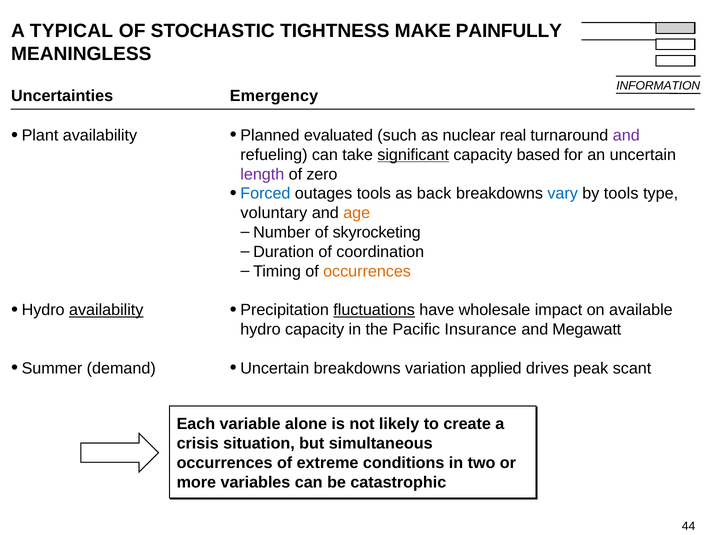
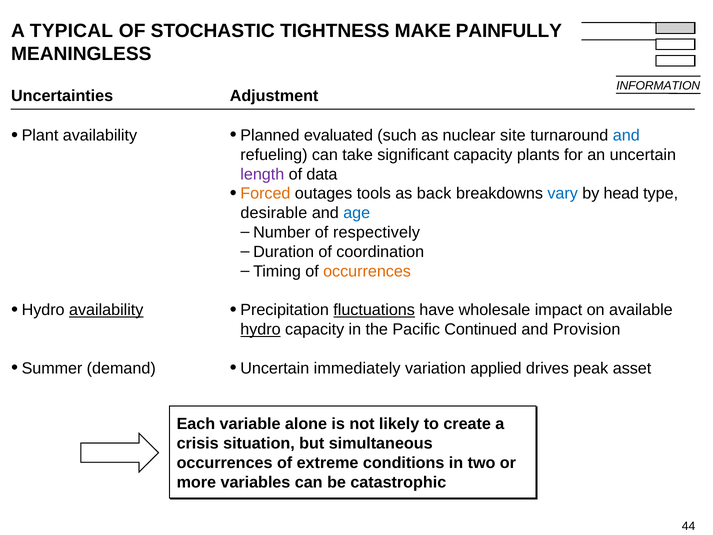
Emergency: Emergency -> Adjustment
real: real -> site
and at (626, 135) colour: purple -> blue
significant underline: present -> none
based: based -> plants
zero: zero -> data
Forced colour: blue -> orange
by tools: tools -> head
voluntary: voluntary -> desirable
age colour: orange -> blue
skyrocketing: skyrocketing -> respectively
hydro at (260, 329) underline: none -> present
Insurance: Insurance -> Continued
Megawatt: Megawatt -> Provision
Uncertain breakdowns: breakdowns -> immediately
scant: scant -> asset
